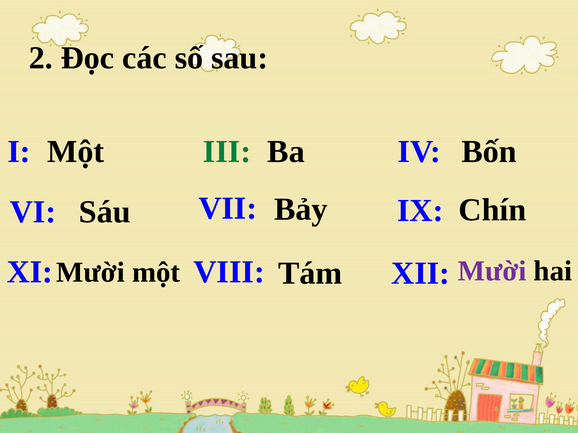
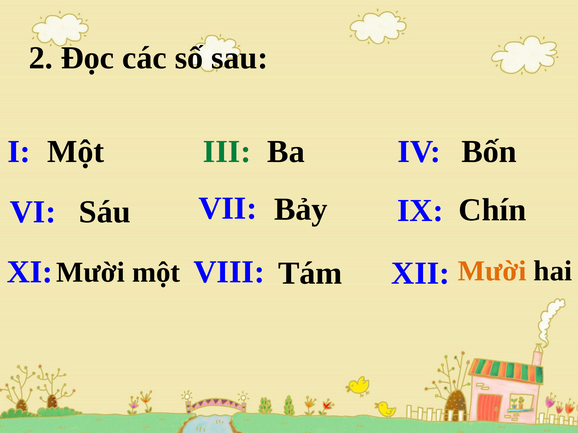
Mười at (492, 271) colour: purple -> orange
